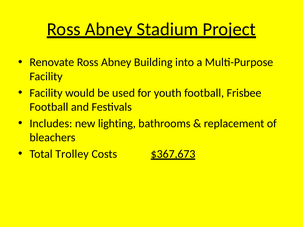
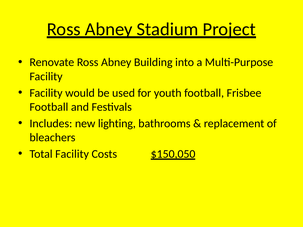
Total Trolley: Trolley -> Facility
$367,673: $367,673 -> $150,050
